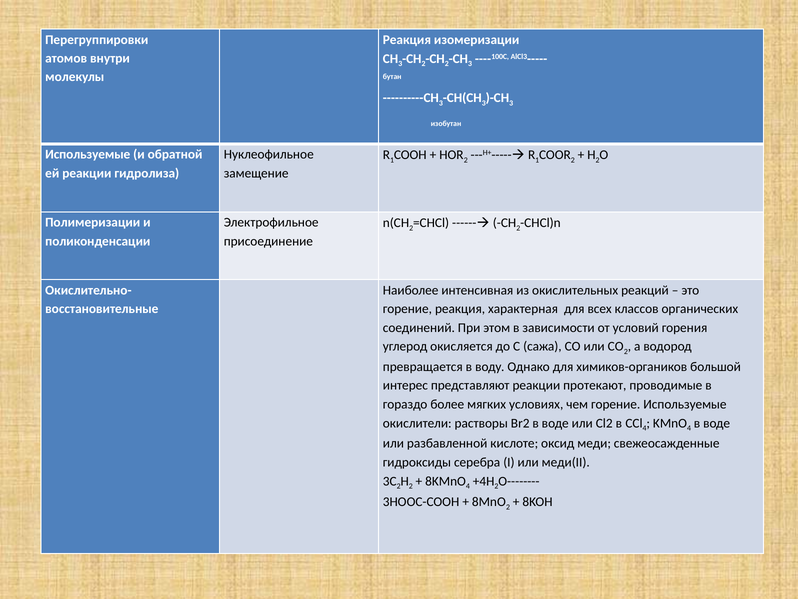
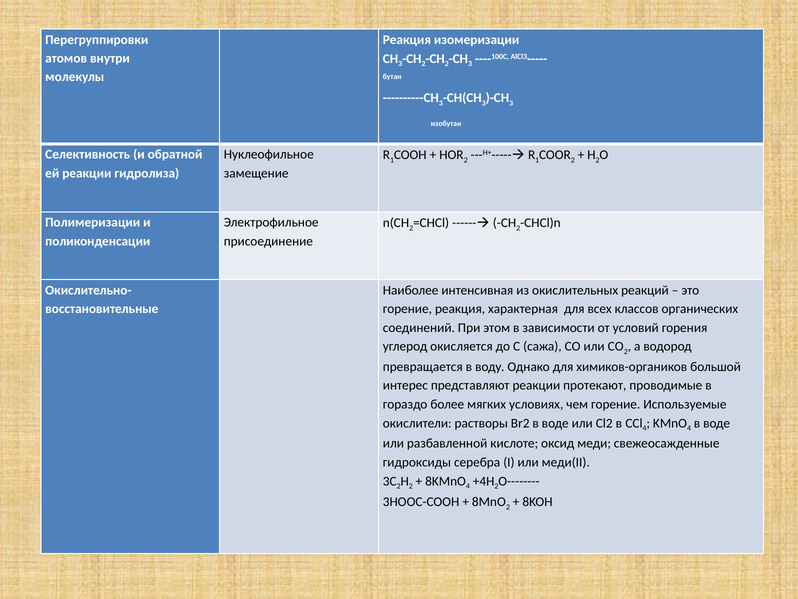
Используемые at (88, 154): Используемые -> Селективность
